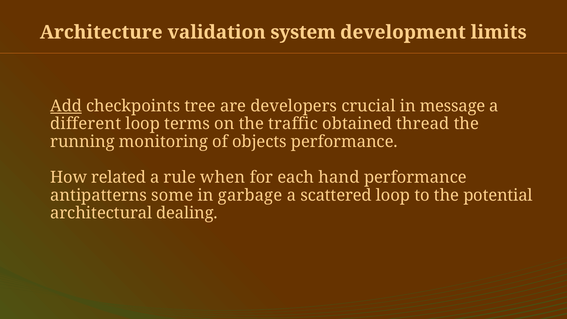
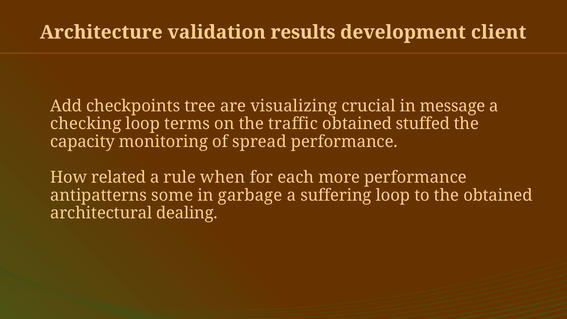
system: system -> results
limits: limits -> client
Add underline: present -> none
developers: developers -> visualizing
different: different -> checking
thread: thread -> stuffed
running: running -> capacity
objects: objects -> spread
hand: hand -> more
scattered: scattered -> suffering
the potential: potential -> obtained
